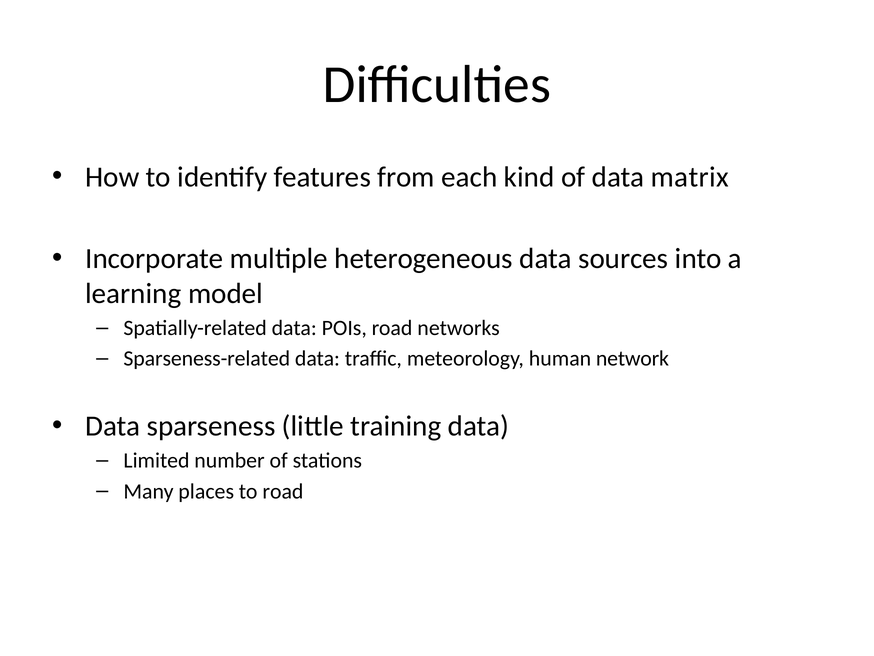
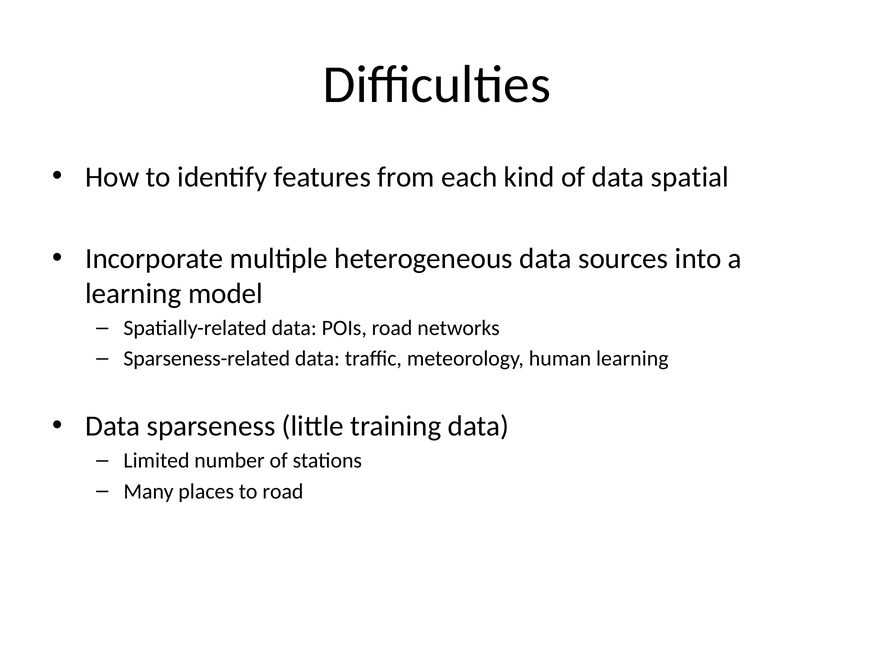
matrix: matrix -> spatial
human network: network -> learning
